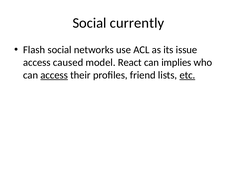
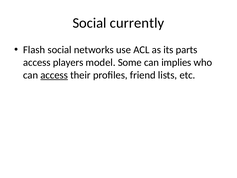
issue: issue -> parts
caused: caused -> players
React: React -> Some
etc underline: present -> none
